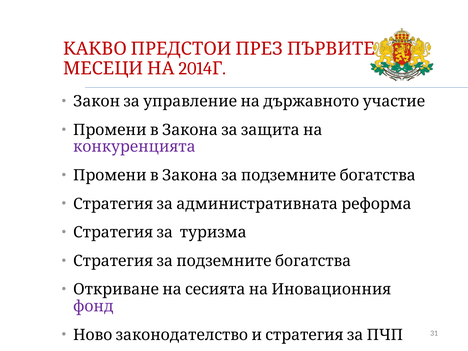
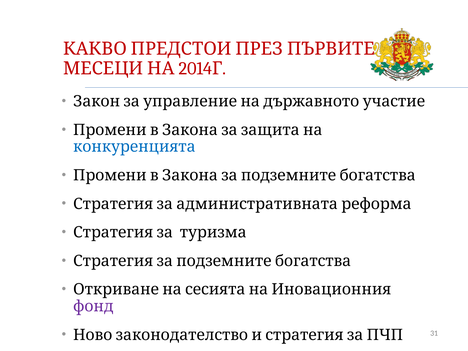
конкуренцията colour: purple -> blue
